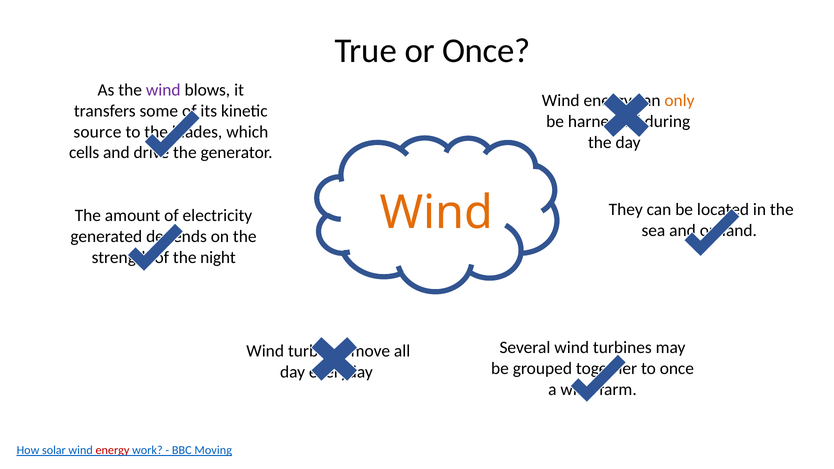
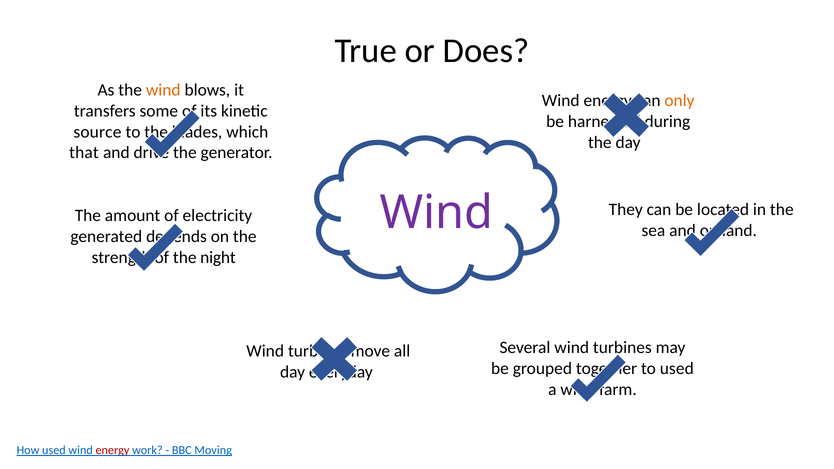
or Once: Once -> Does
wind at (163, 90) colour: purple -> orange
cells: cells -> that
Wind at (436, 213) colour: orange -> purple
to once: once -> used
How solar: solar -> used
